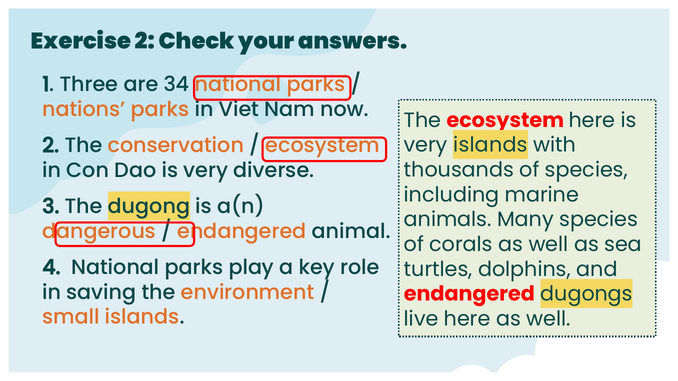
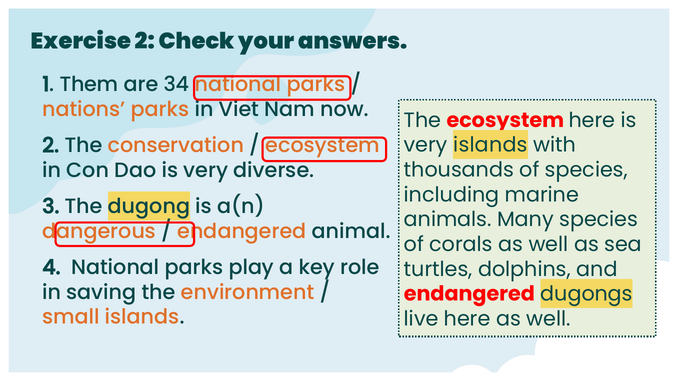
Three: Three -> Them
